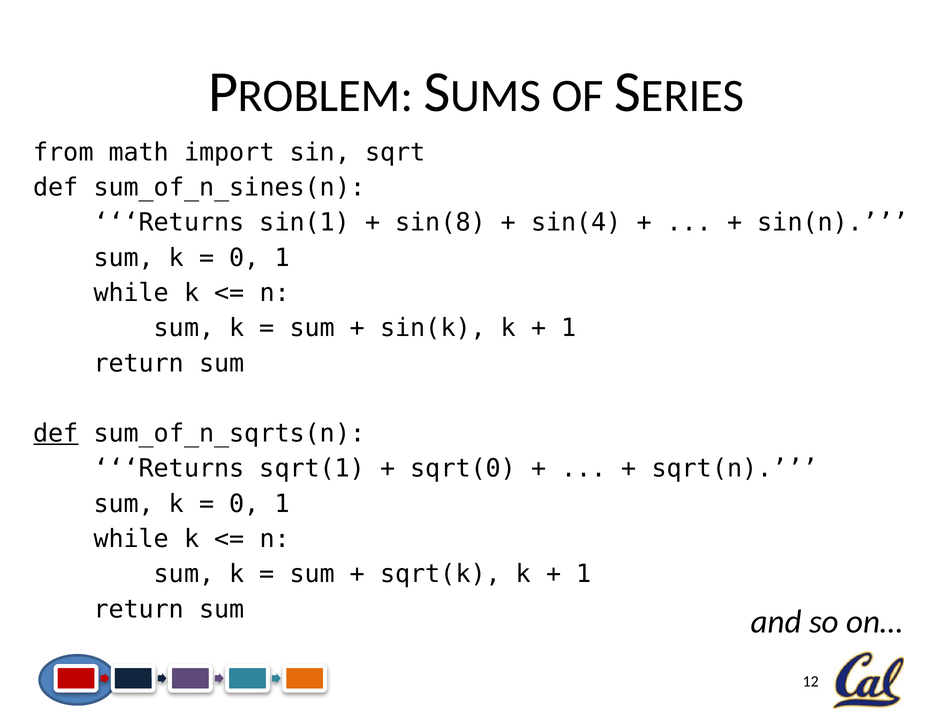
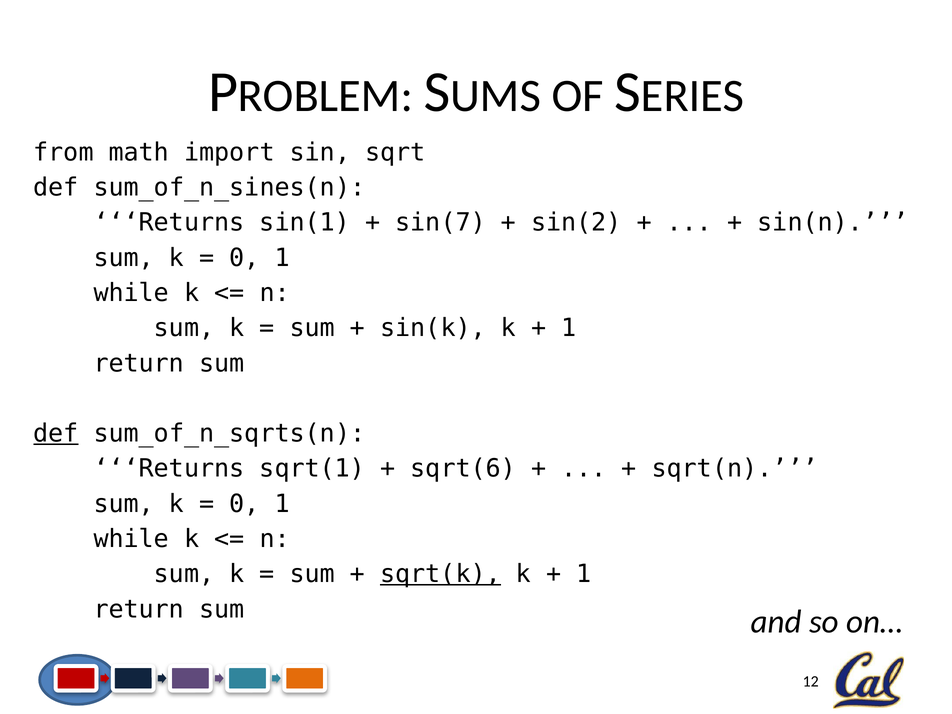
sin(8: sin(8 -> sin(7
sin(4: sin(4 -> sin(2
sqrt(0: sqrt(0 -> sqrt(6
sqrt(k underline: none -> present
